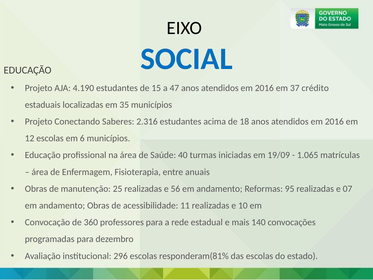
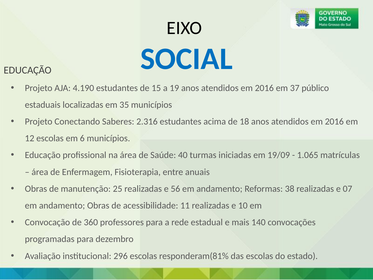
47: 47 -> 19
crédito: crédito -> público
95: 95 -> 38
